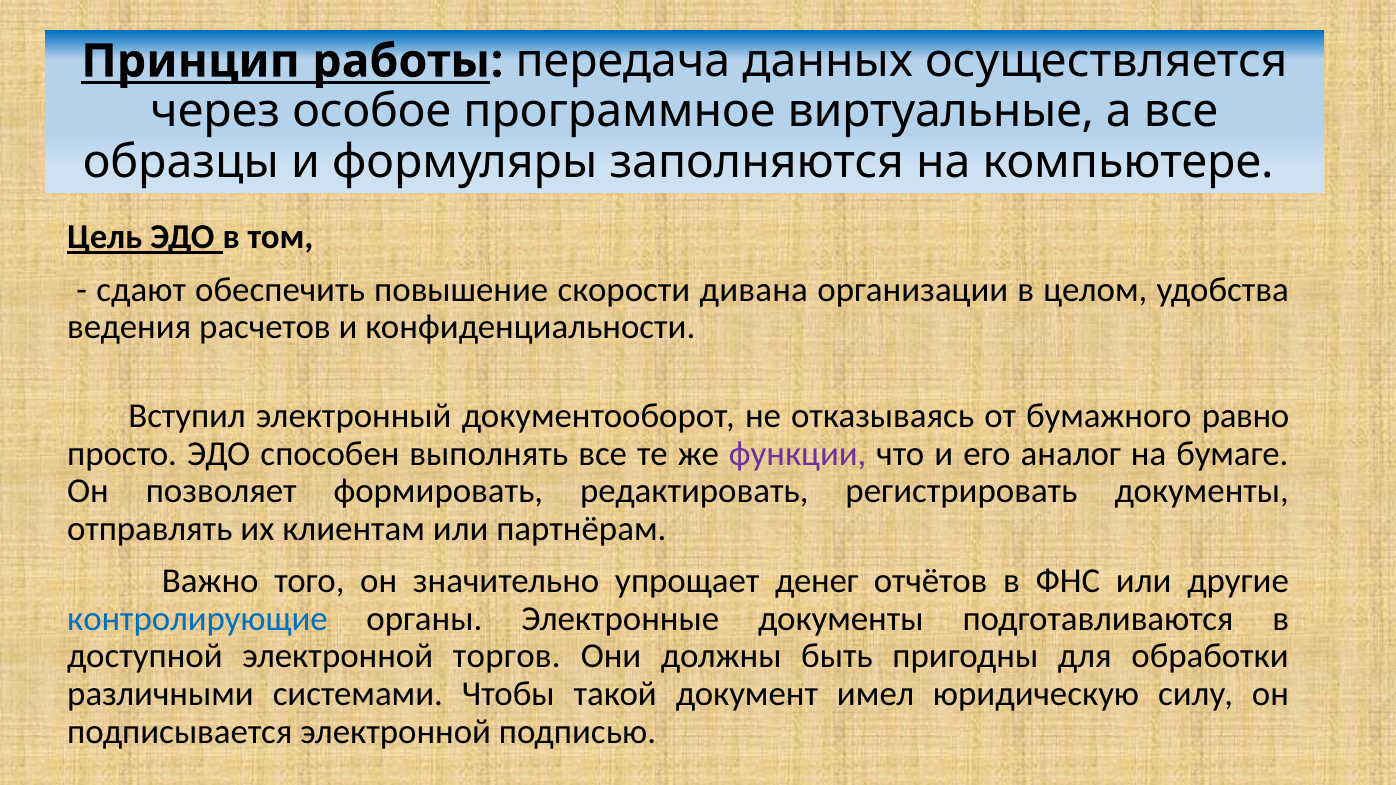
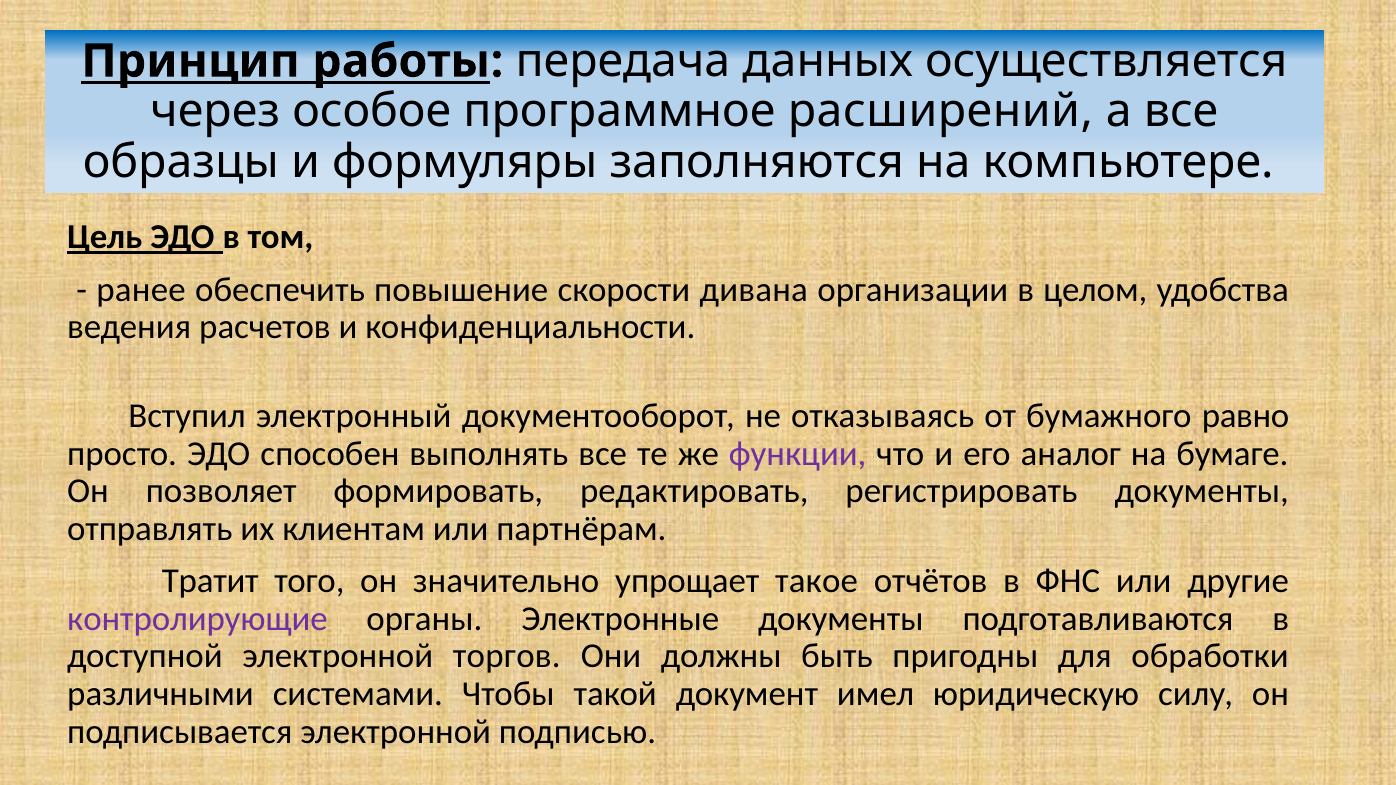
виртуальные: виртуальные -> расширений
сдают: сдают -> ранее
Важно: Важно -> Тратит
денег: денег -> такое
контролирующие colour: blue -> purple
